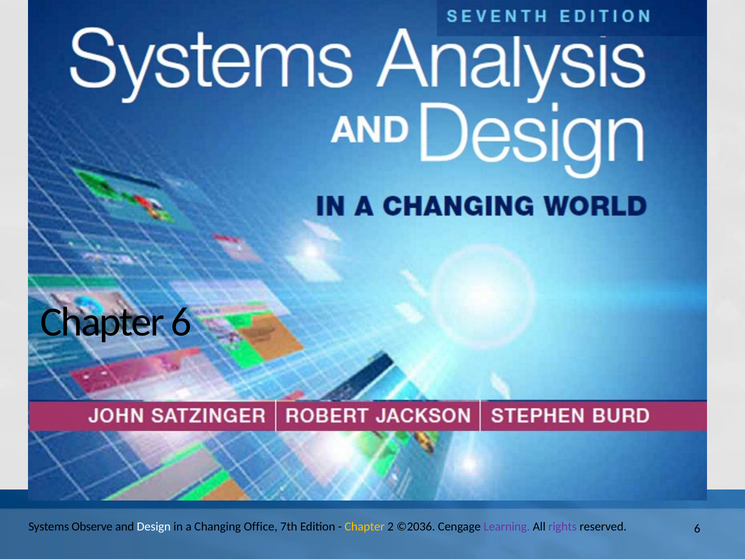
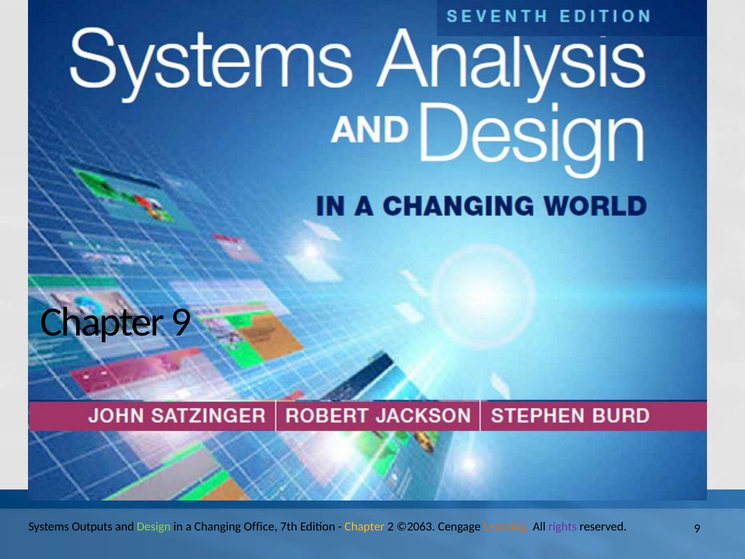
Chapter 6: 6 -> 9
Observe: Observe -> Outputs
Design colour: white -> light green
©2036: ©2036 -> ©2063
Learning colour: purple -> orange
reserved 6: 6 -> 9
